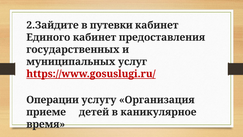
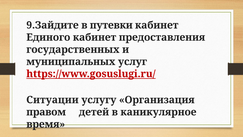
2.Зайдите: 2.Зайдите -> 9.Зайдите
Операции: Операции -> Ситуации
приеме: приеме -> правом
